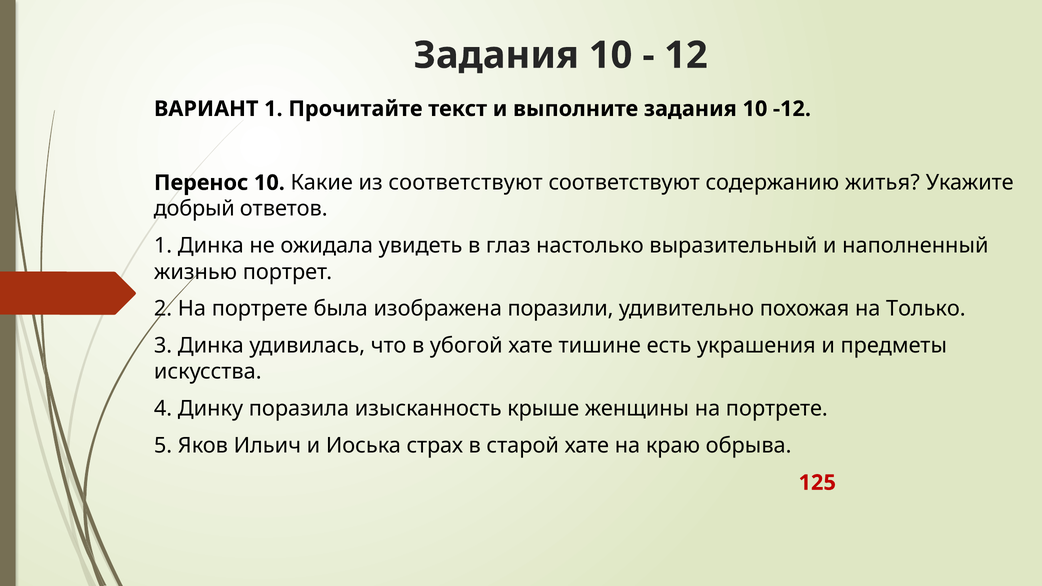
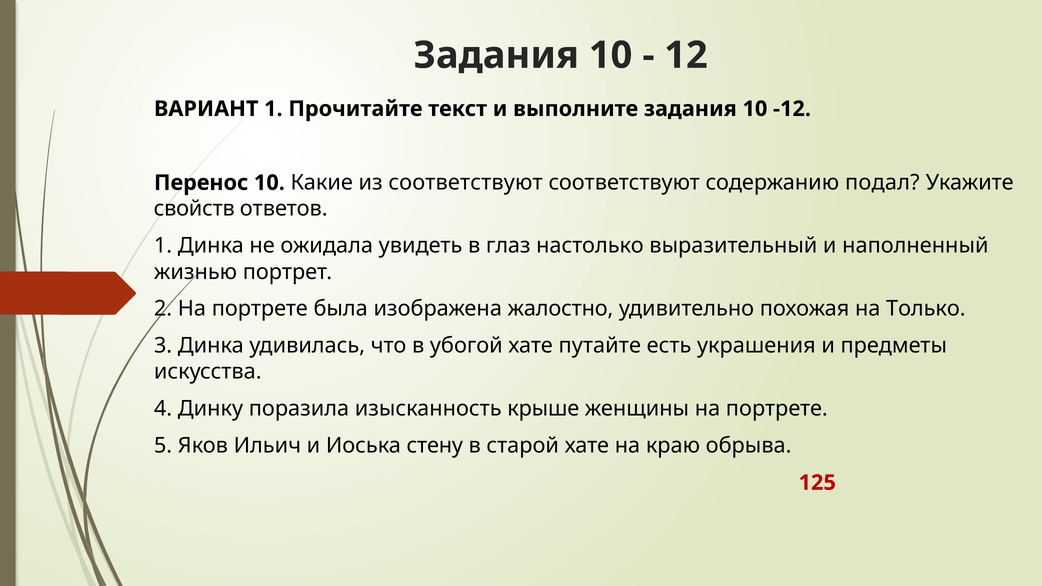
житья: житья -> подал
добрый: добрый -> свойств
поразили: поразили -> жалостно
тишине: тишине -> путайте
страх: страх -> стену
